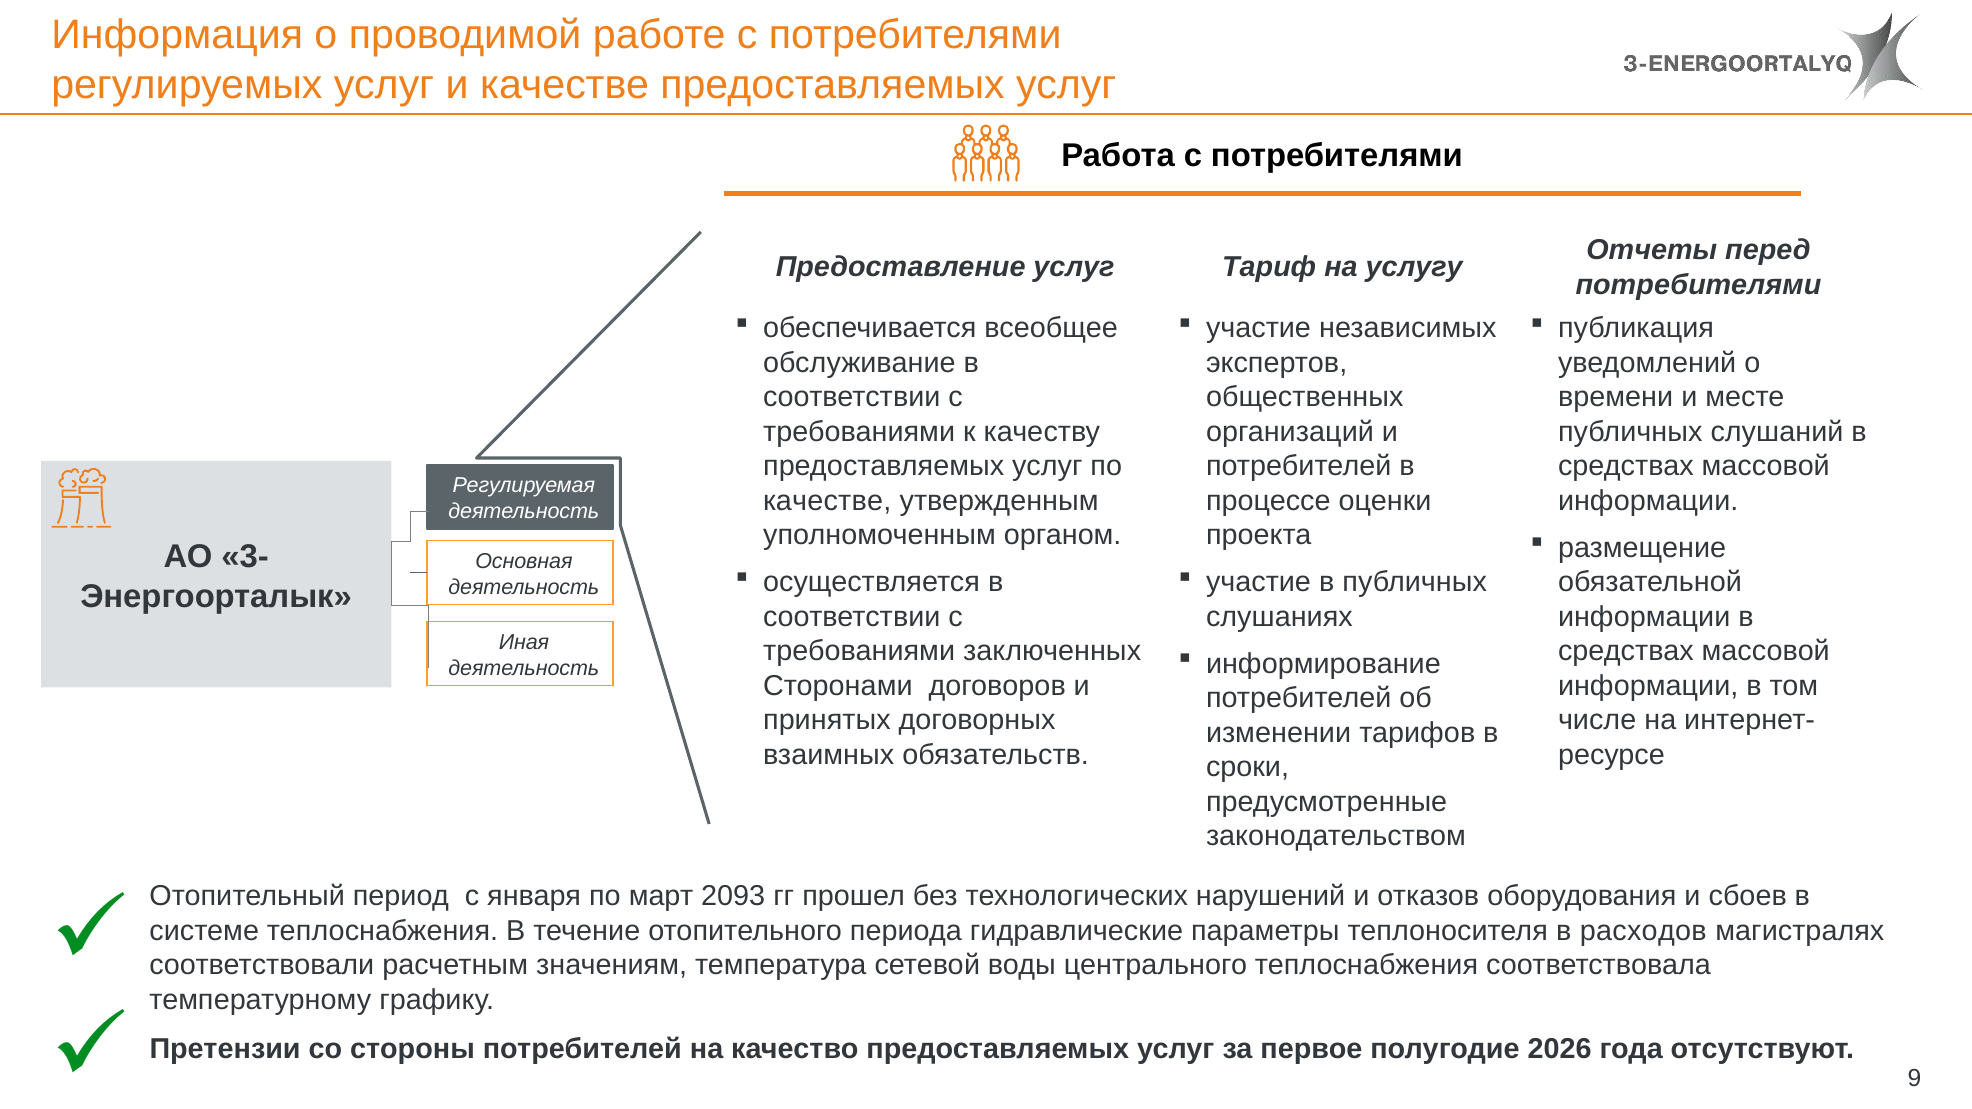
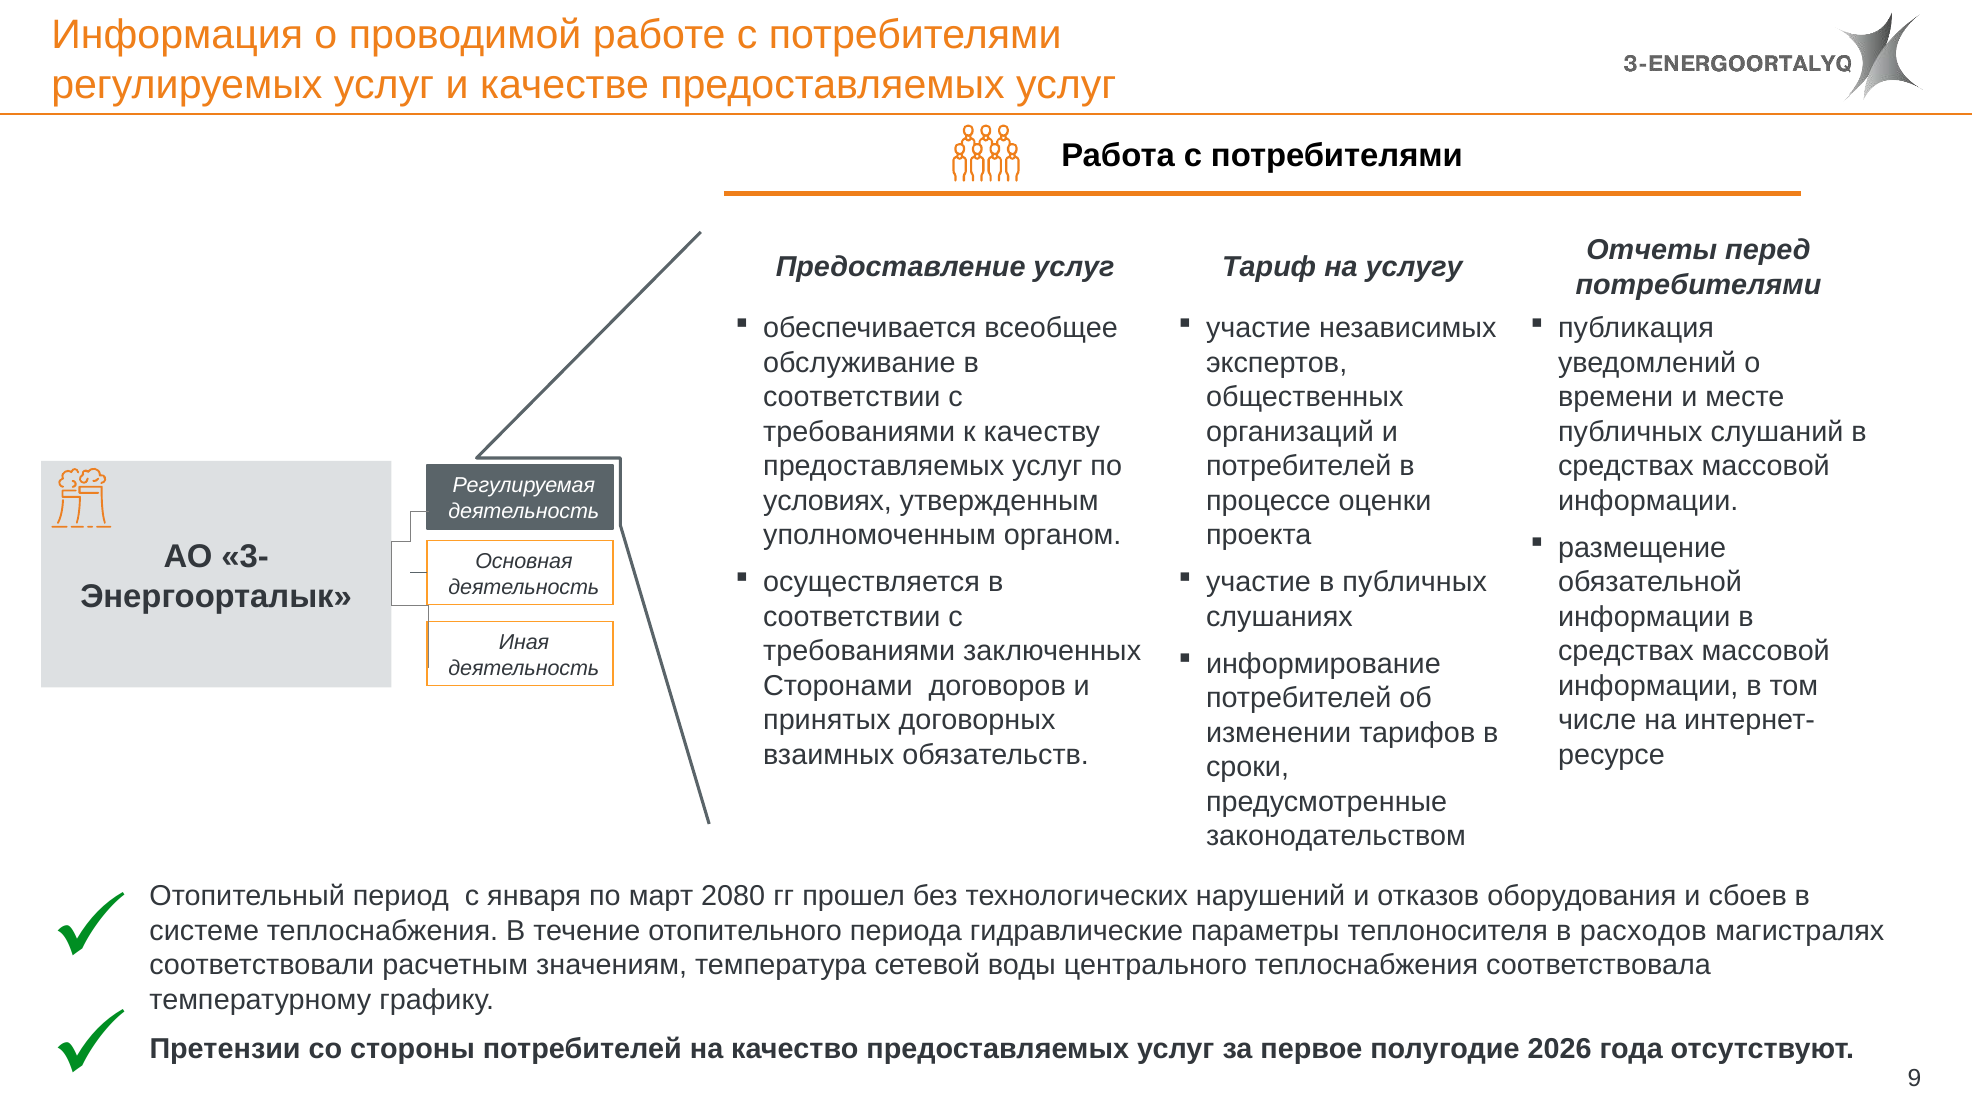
качестве at (827, 501): качестве -> условиях
2093: 2093 -> 2080
